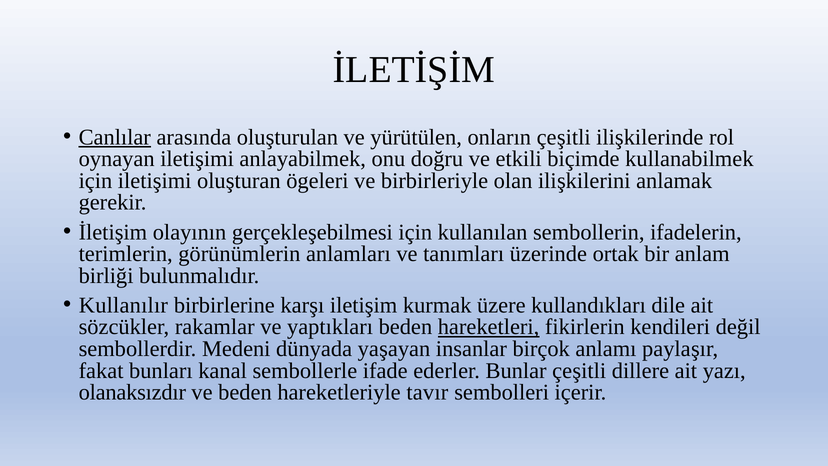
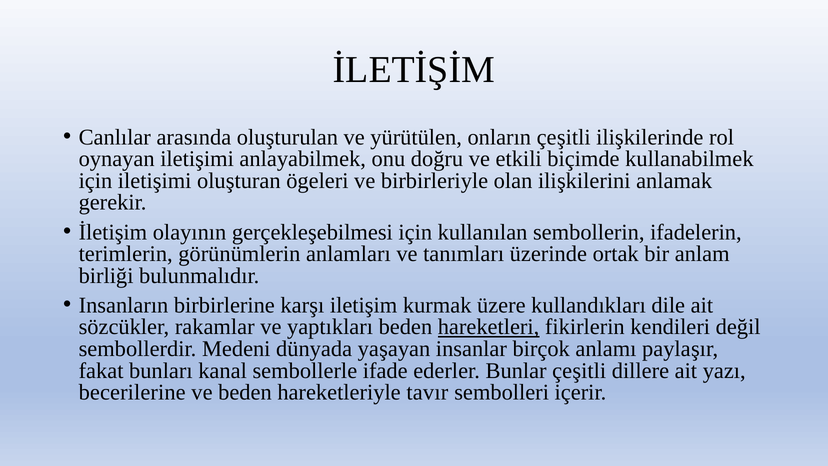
Canlılar underline: present -> none
Kullanılır: Kullanılır -> Insanların
olanaksızdır: olanaksızdır -> becerilerine
